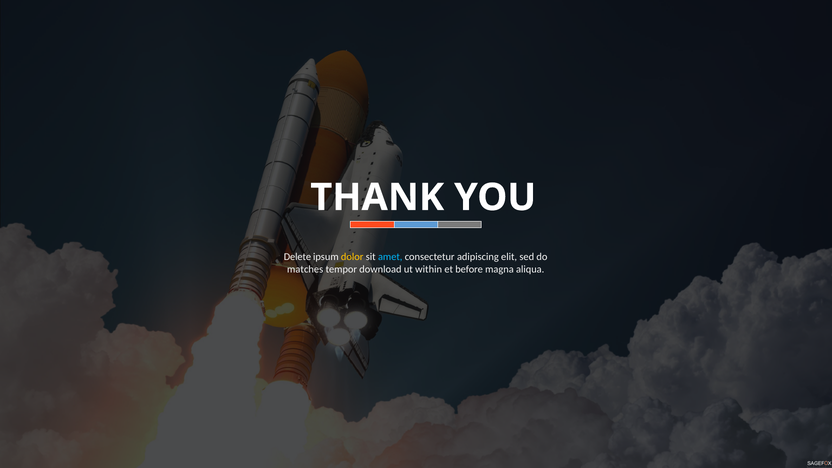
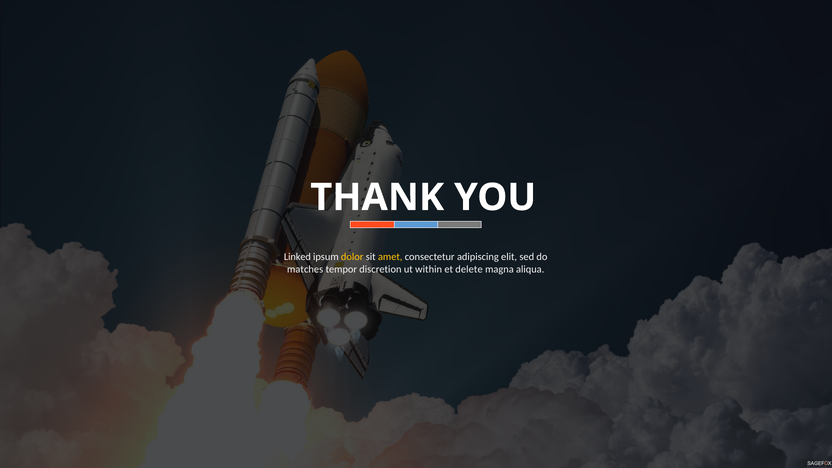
Delete: Delete -> Linked
amet colour: light blue -> yellow
download: download -> discretion
before: before -> delete
